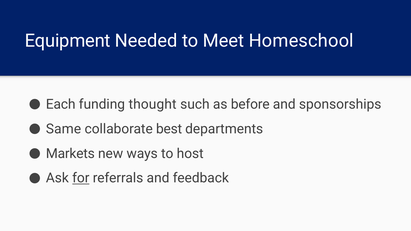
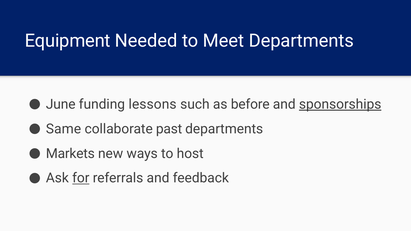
Meet Homeschool: Homeschool -> Departments
Each: Each -> June
thought: thought -> lessons
sponsorships underline: none -> present
best: best -> past
